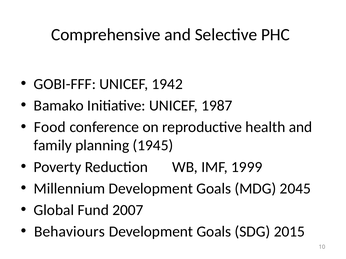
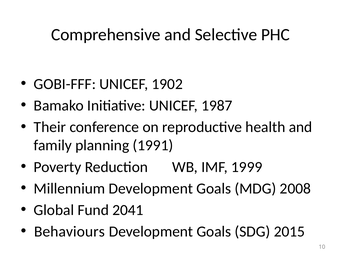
1942: 1942 -> 1902
Food: Food -> Their
1945: 1945 -> 1991
2045: 2045 -> 2008
2007: 2007 -> 2041
